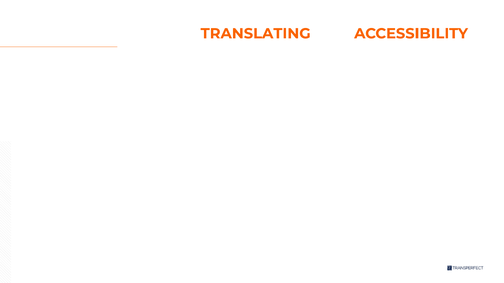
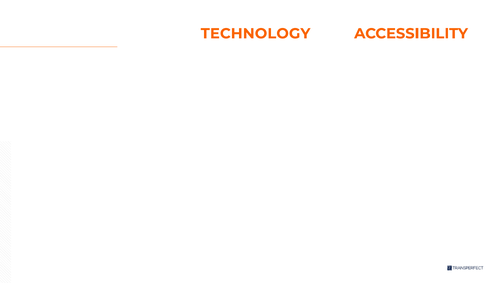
TRANSLATING: TRANSLATING -> TECHNOLOGY
